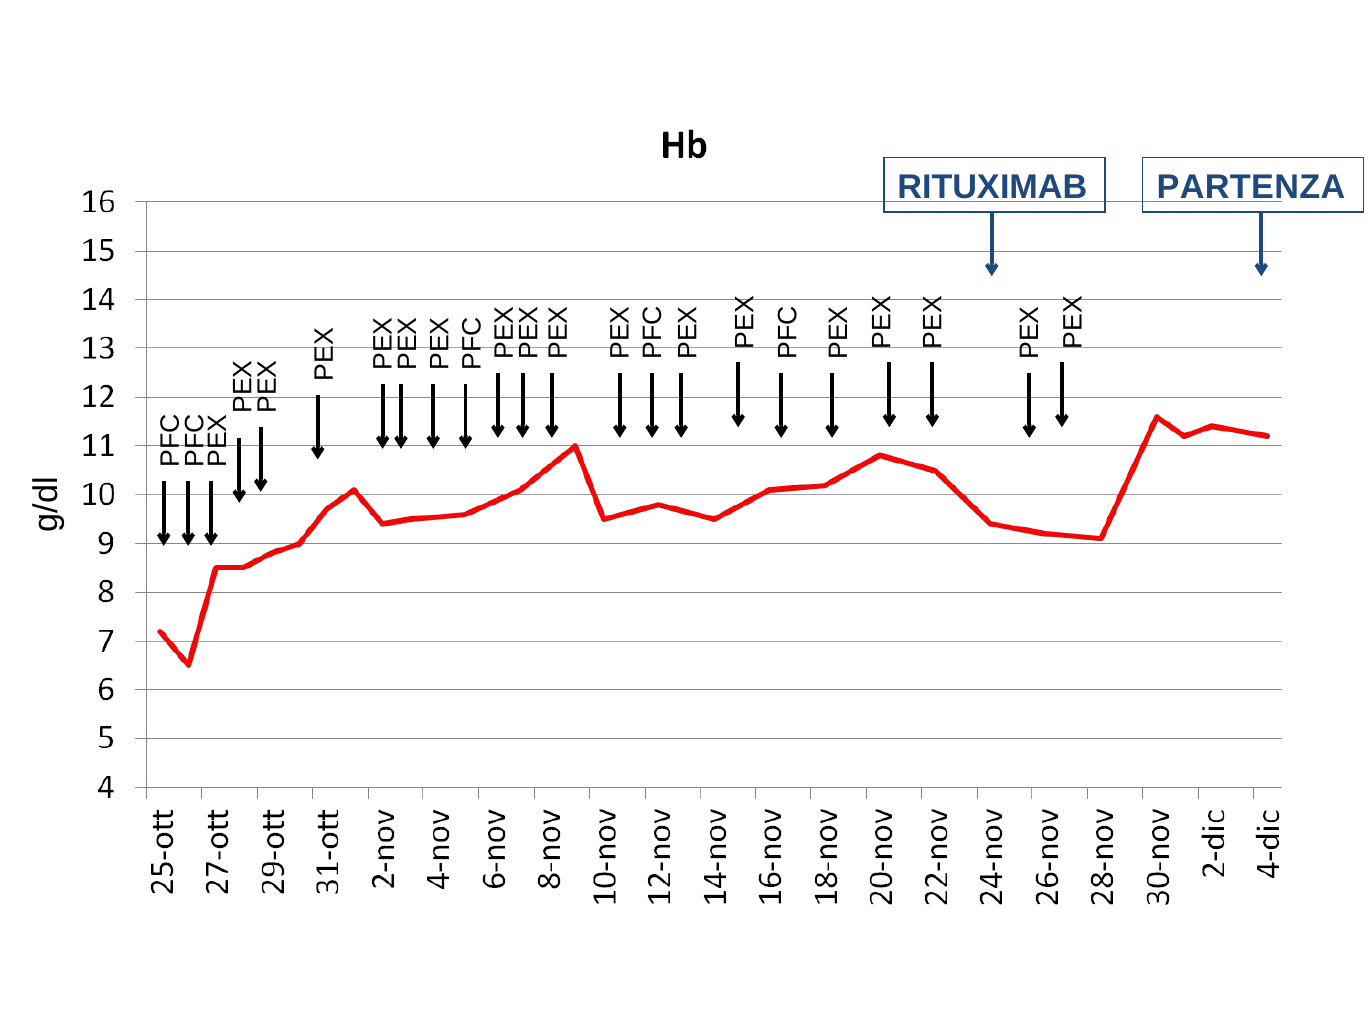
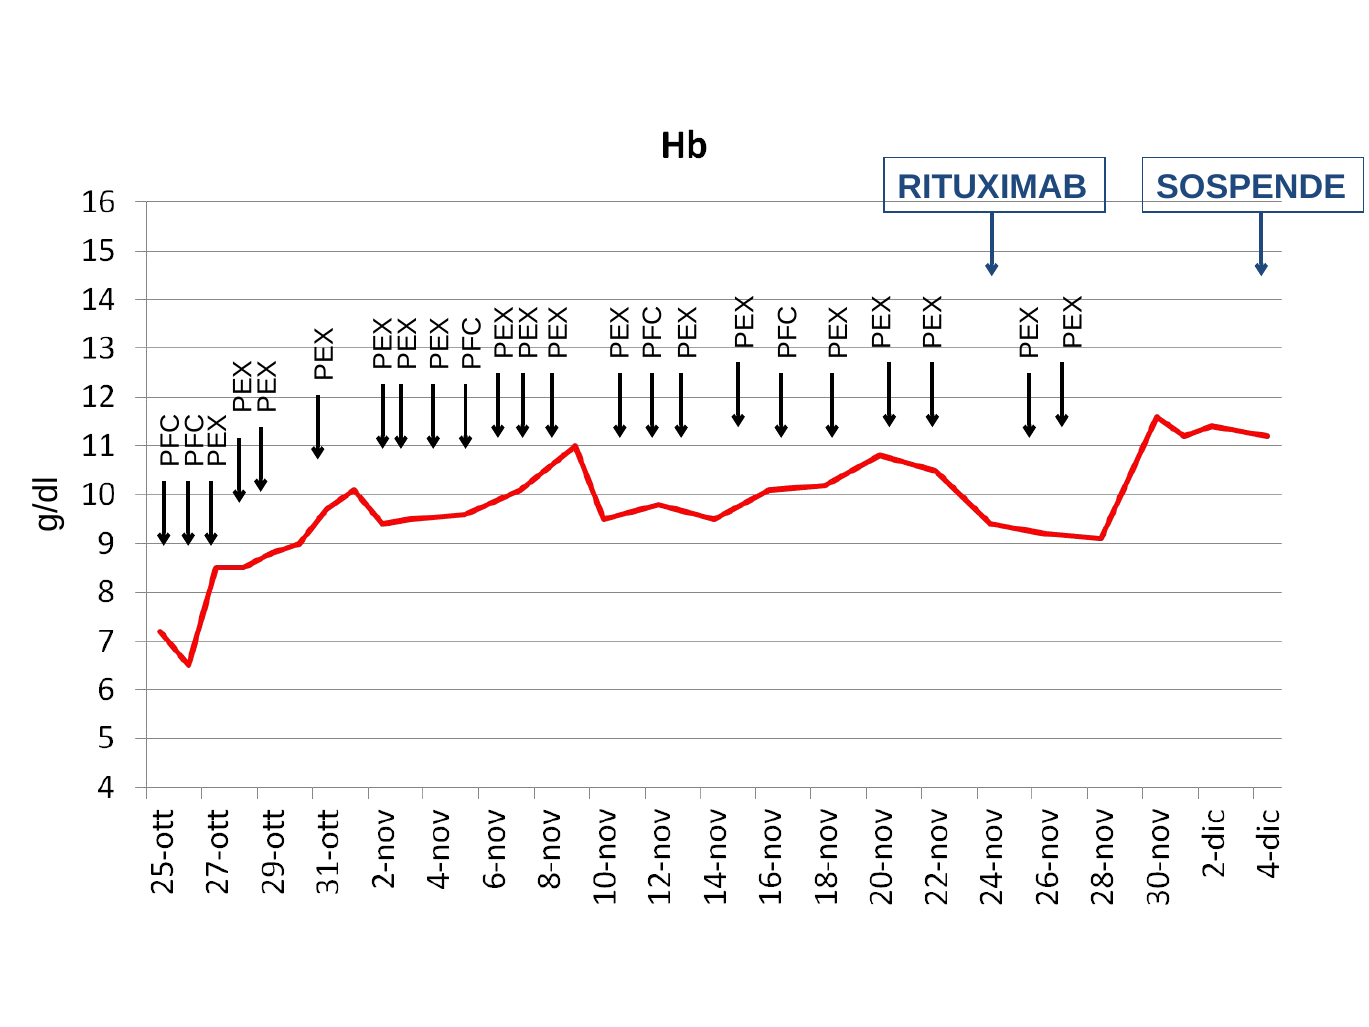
PARTENZA: PARTENZA -> SOSPENDE
